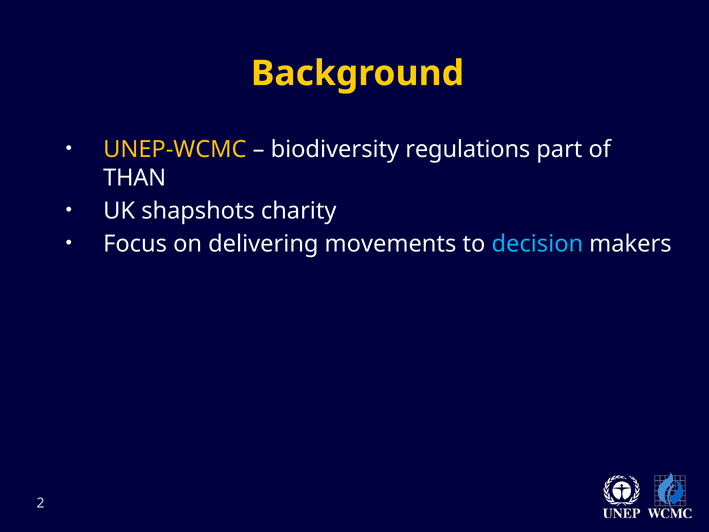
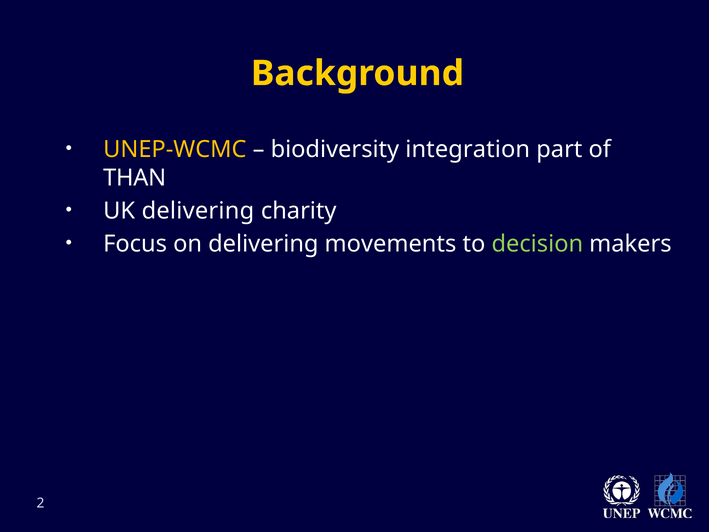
regulations: regulations -> integration
UK shapshots: shapshots -> delivering
decision colour: light blue -> light green
